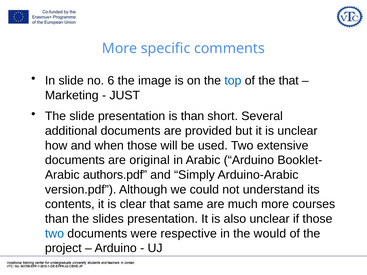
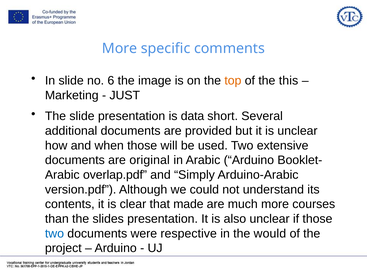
top colour: blue -> orange
the that: that -> this
is than: than -> data
authors.pdf: authors.pdf -> overlap.pdf
same: same -> made
